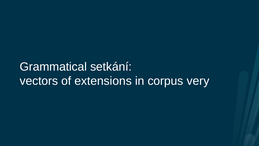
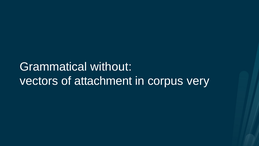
setkání: setkání -> without
extensions: extensions -> attachment
